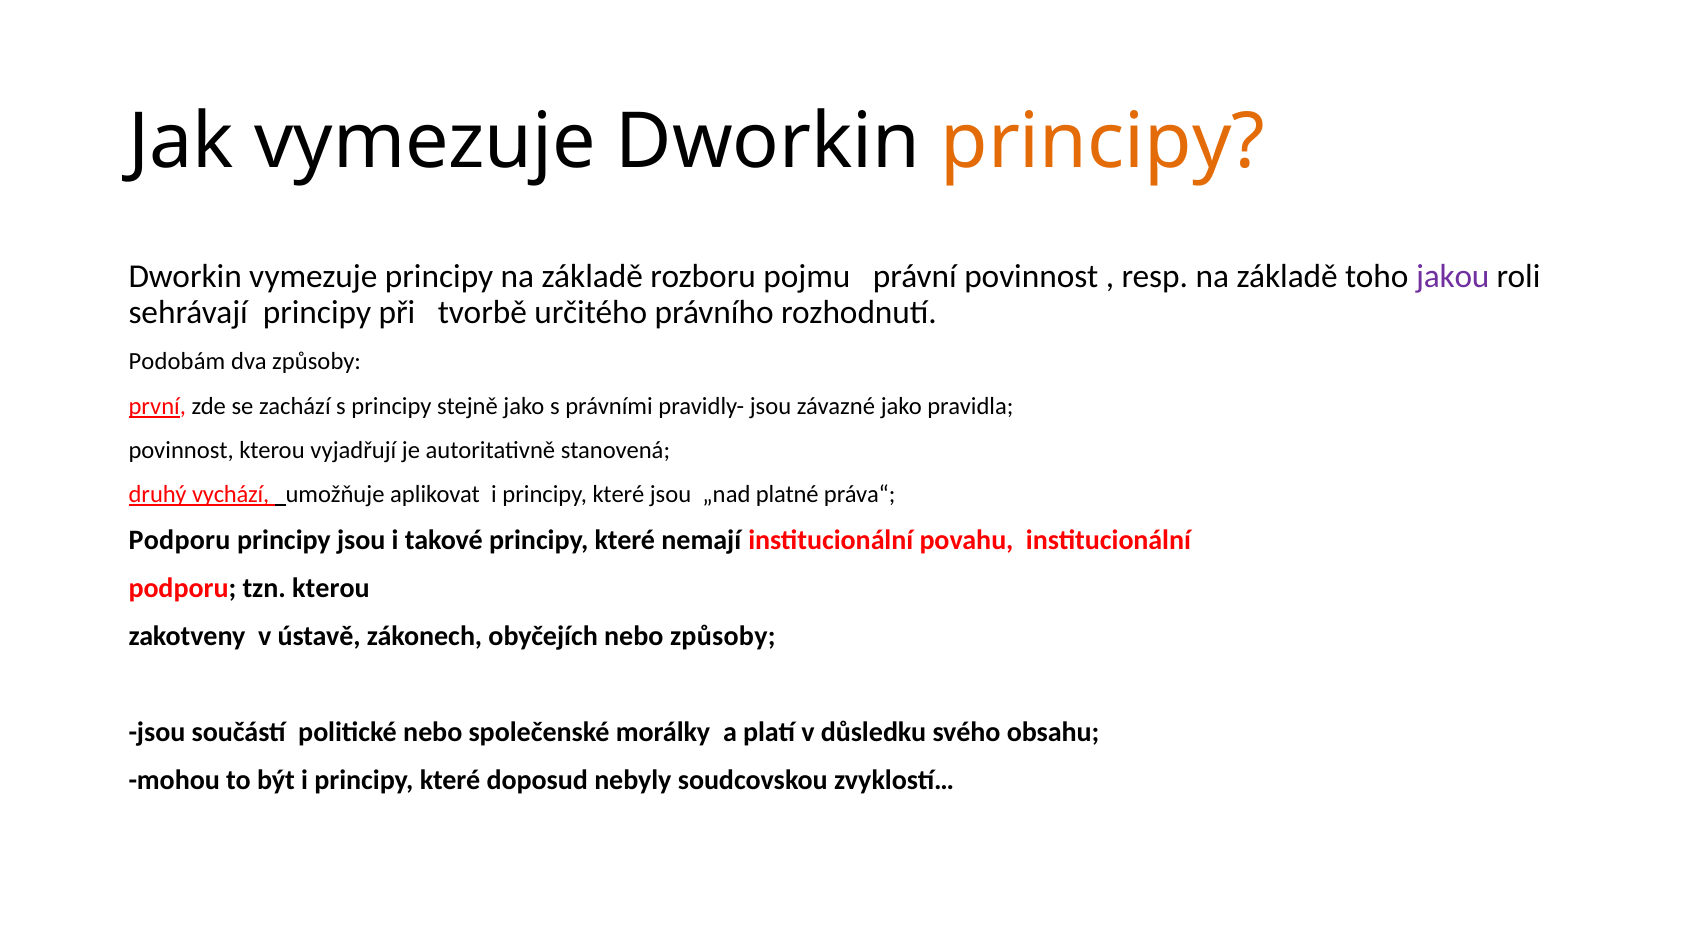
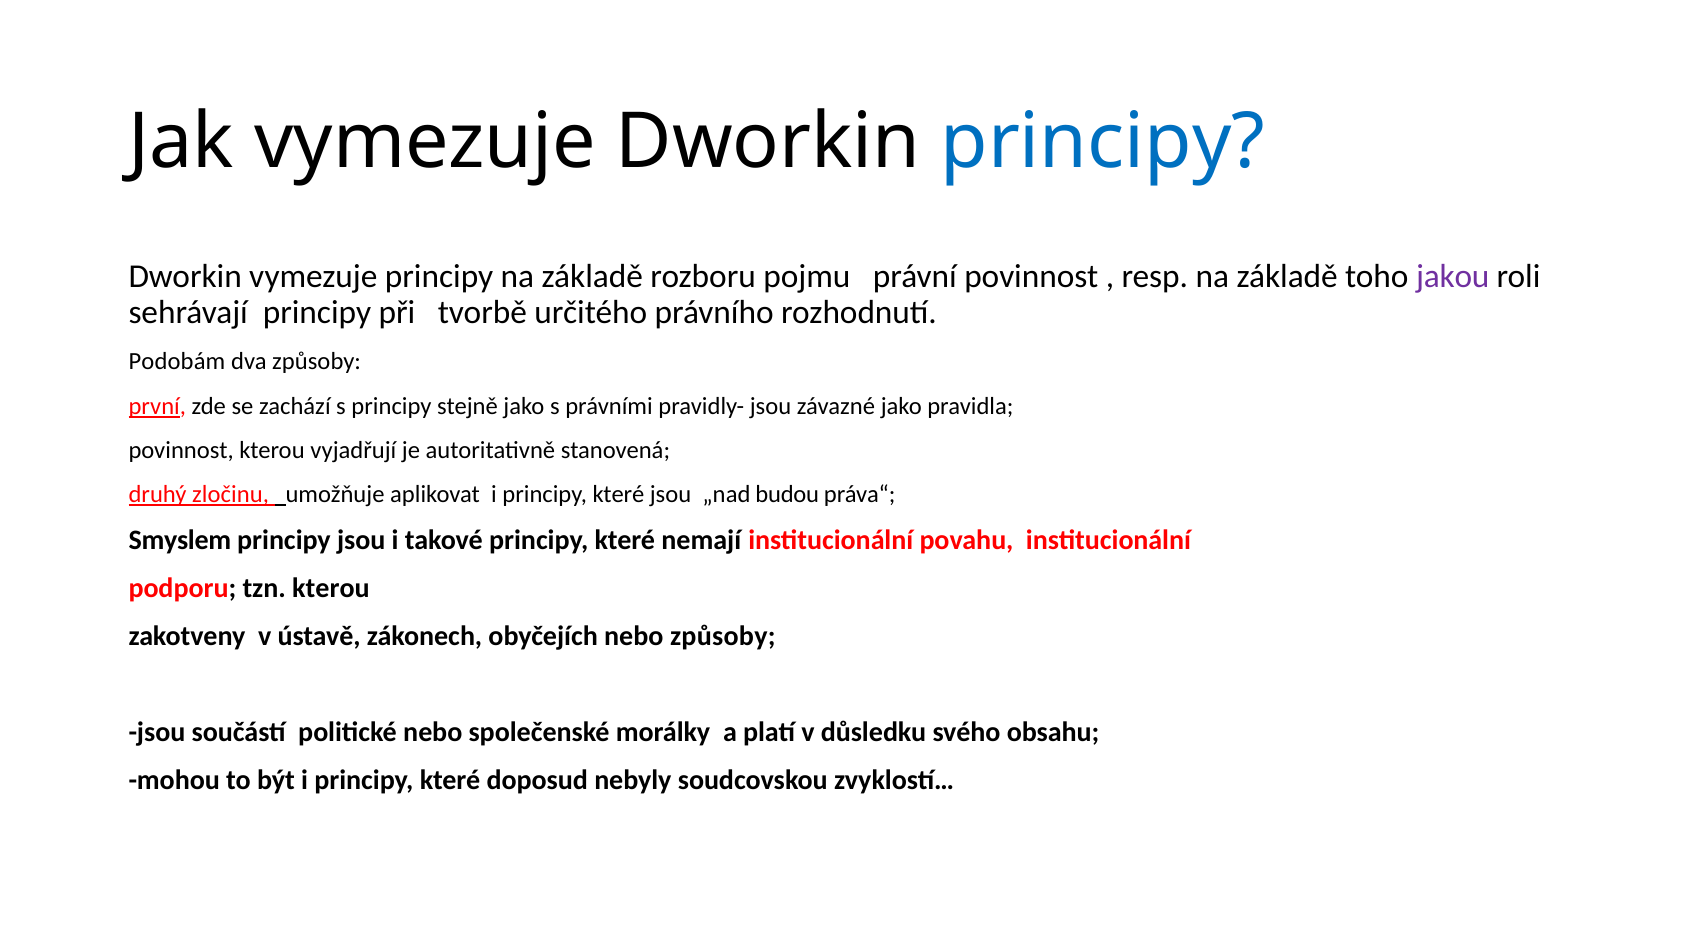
principy at (1103, 142) colour: orange -> blue
vychází: vychází -> zločinu
platné: platné -> budou
Podporu at (180, 540): Podporu -> Smyslem
